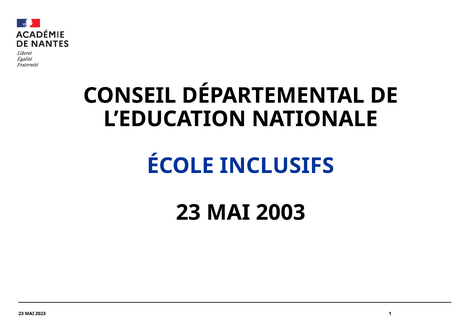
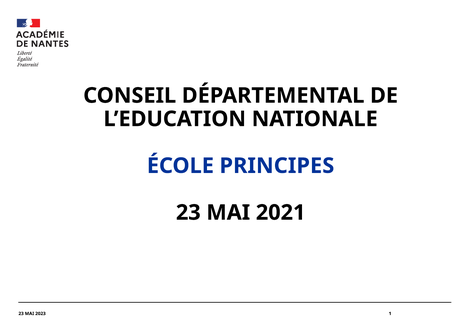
INCLUSIFS: INCLUSIFS -> PRINCIPES
2003: 2003 -> 2021
